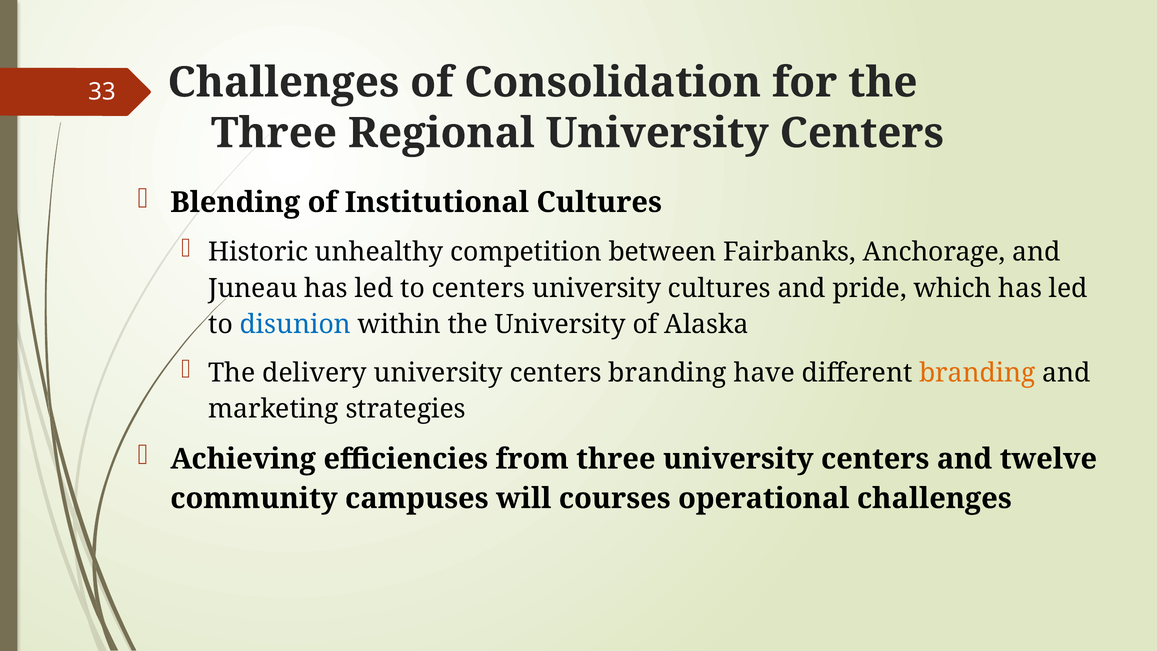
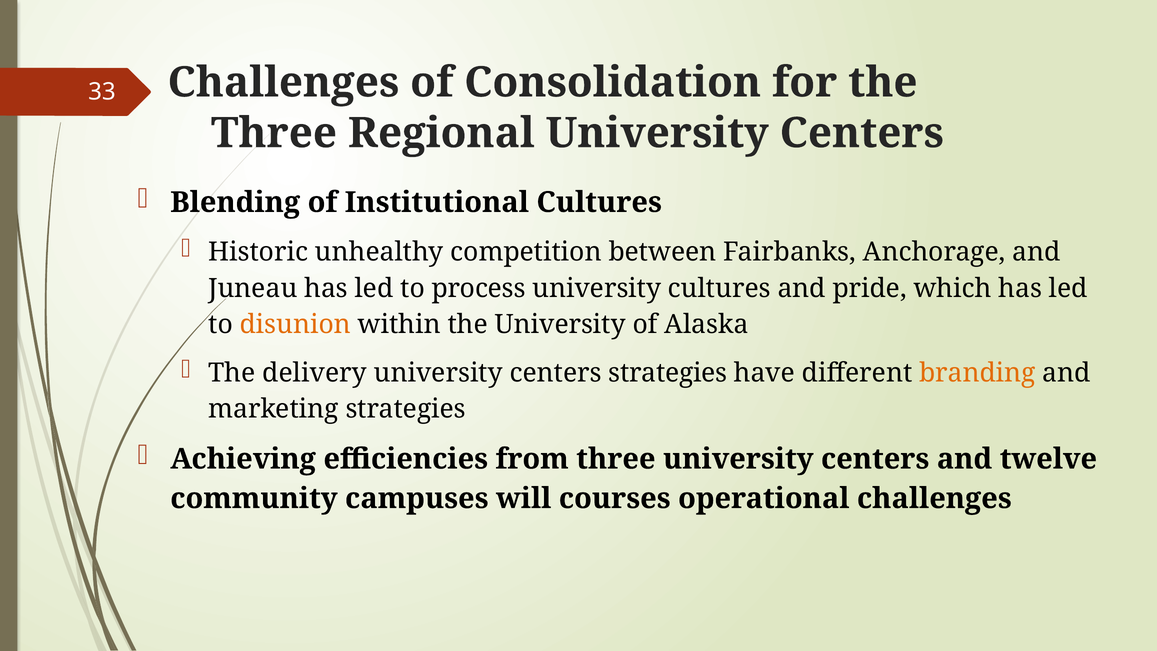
to centers: centers -> process
disunion colour: blue -> orange
centers branding: branding -> strategies
